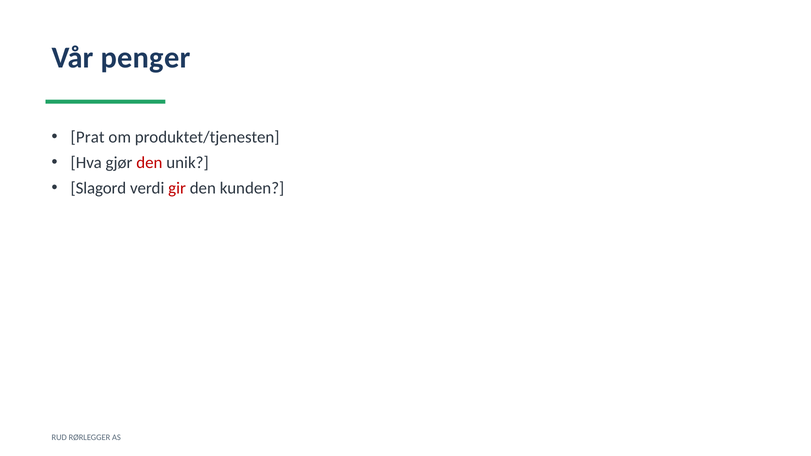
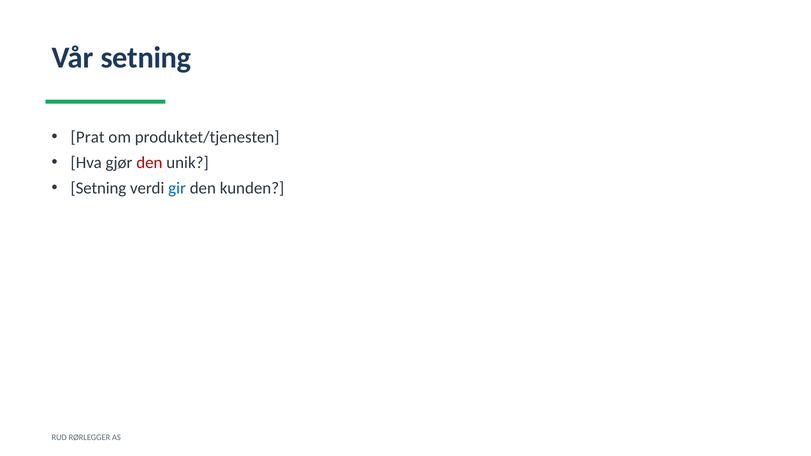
Vår penger: penger -> setning
Slagord at (98, 188): Slagord -> Setning
gir colour: red -> blue
